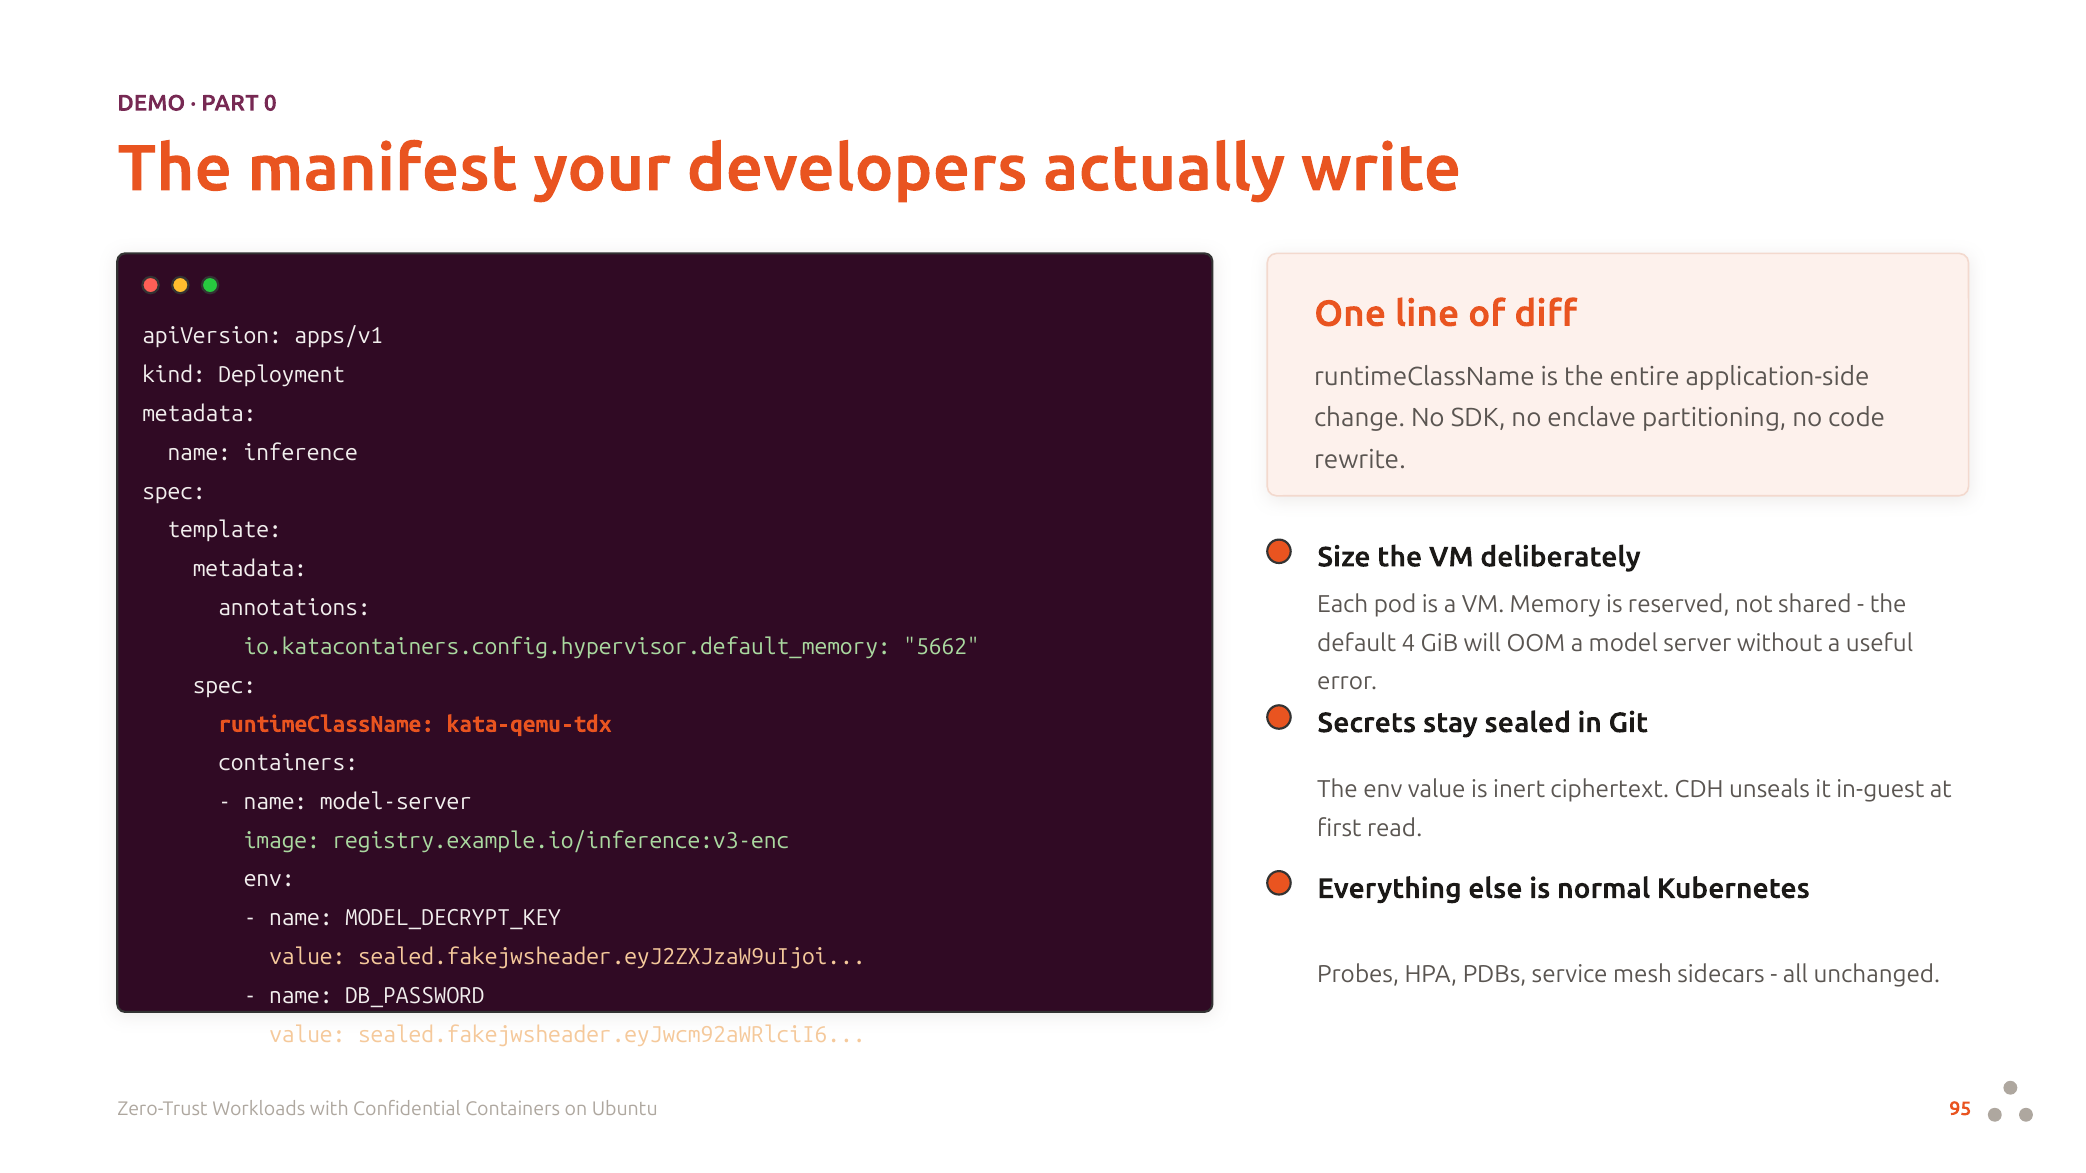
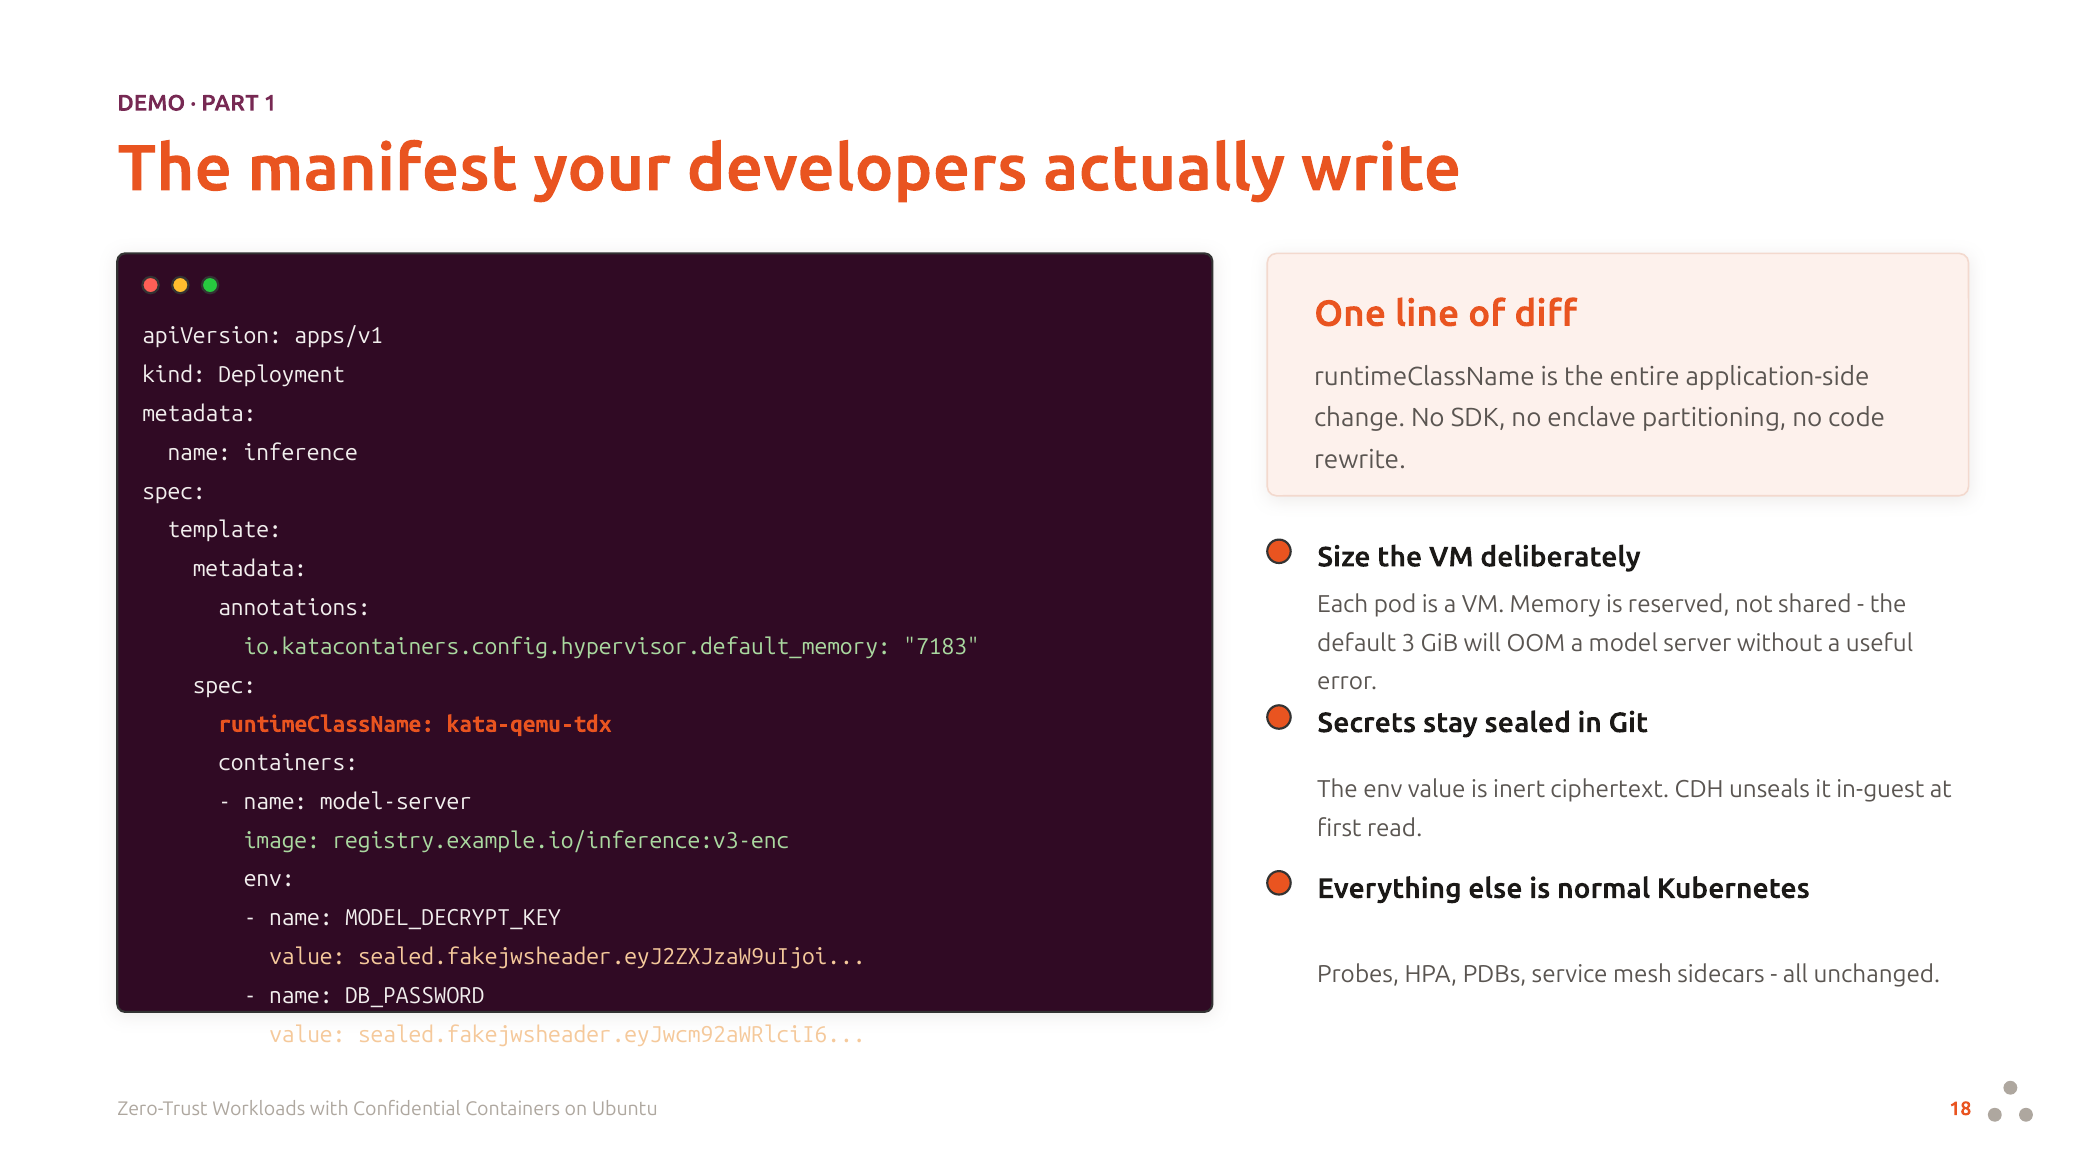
0: 0 -> 1
4: 4 -> 3
5662: 5662 -> 7183
95: 95 -> 18
